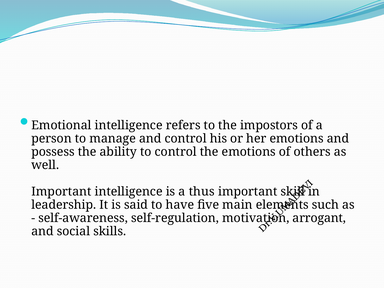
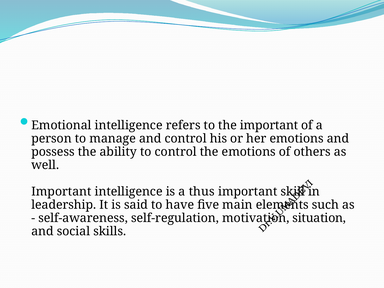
the impostors: impostors -> important
arrogant: arrogant -> situation
